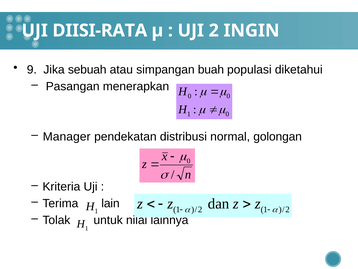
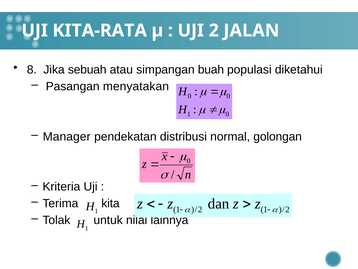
DIISI-RATA: DIISI-RATA -> KITA-RATA
INGIN: INGIN -> JALAN
9: 9 -> 8
menerapkan: menerapkan -> menyatakan
lain: lain -> kita
